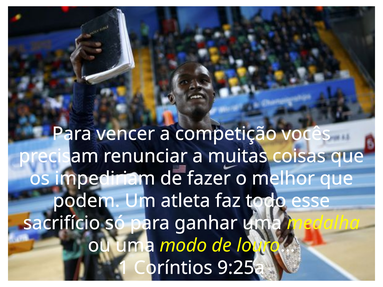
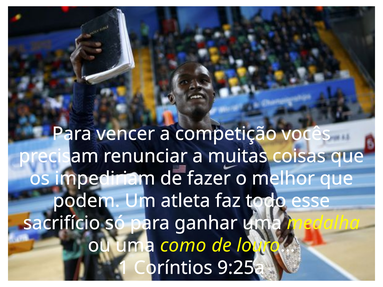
modo: modo -> como
